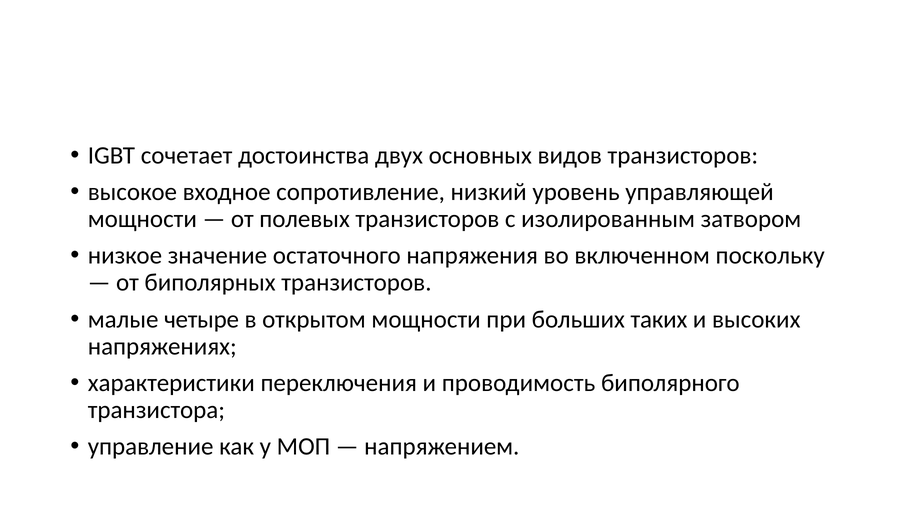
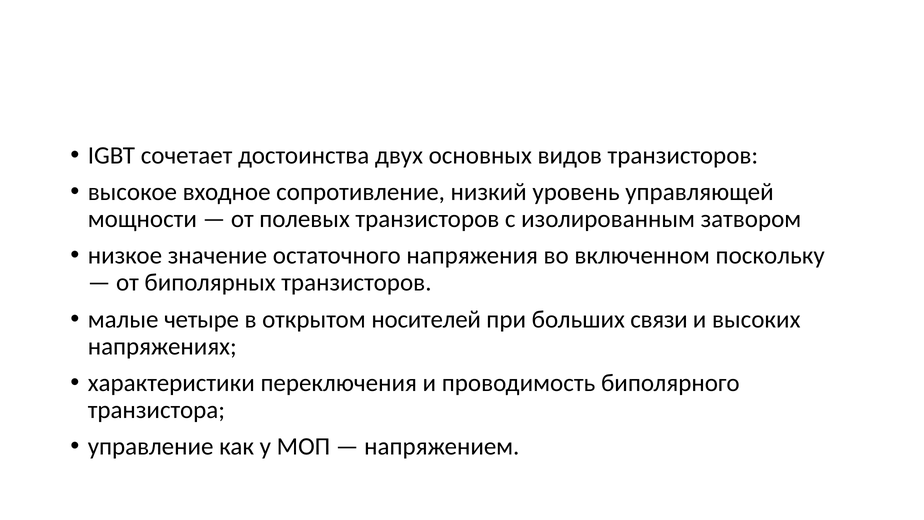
открытом мощности: мощности -> носителей
таких: таких -> связи
